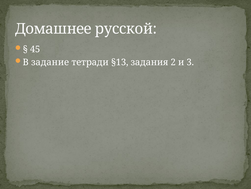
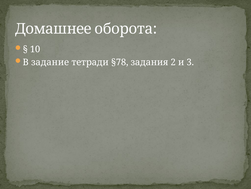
русской: русской -> оборота
45: 45 -> 10
§13: §13 -> §78
